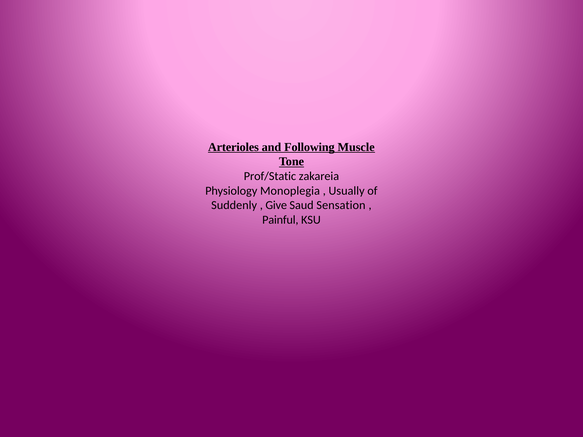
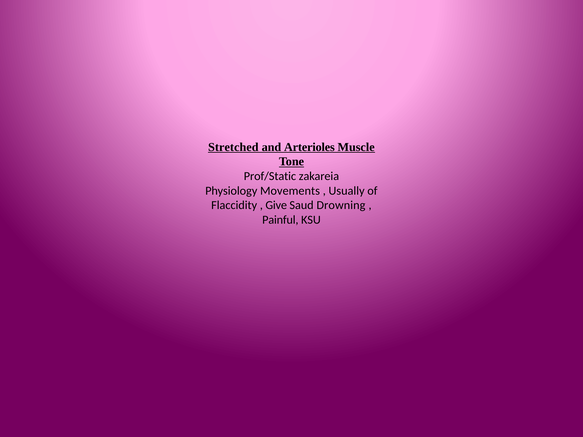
Arterioles: Arterioles -> Stretched
Following: Following -> Arterioles
Monoplegia: Monoplegia -> Movements
Suddenly: Suddenly -> Flaccidity
Sensation: Sensation -> Drowning
